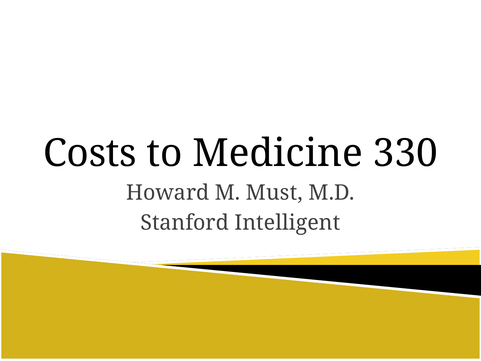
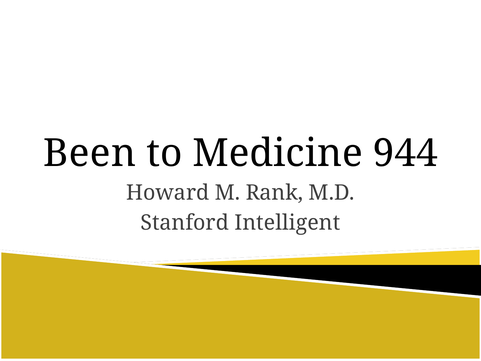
Costs: Costs -> Been
330: 330 -> 944
Must: Must -> Rank
